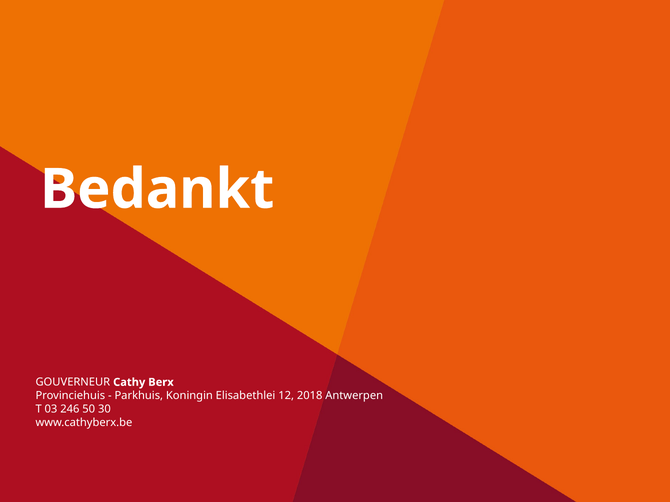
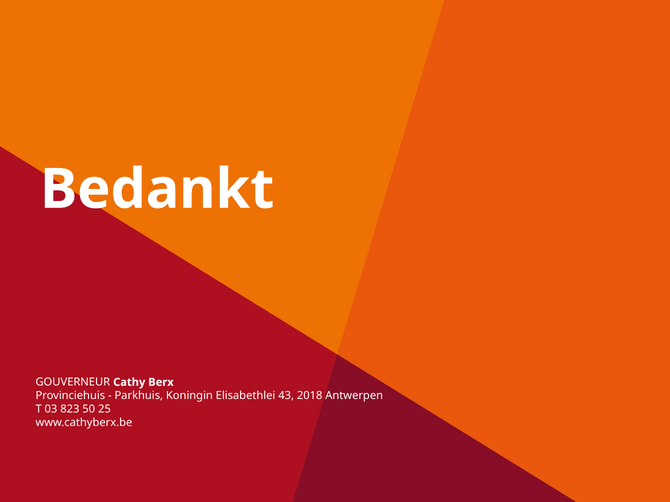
12: 12 -> 43
246: 246 -> 823
30: 30 -> 25
